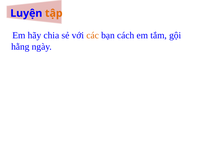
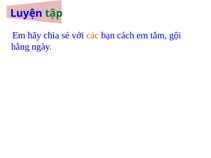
tập colour: orange -> green
